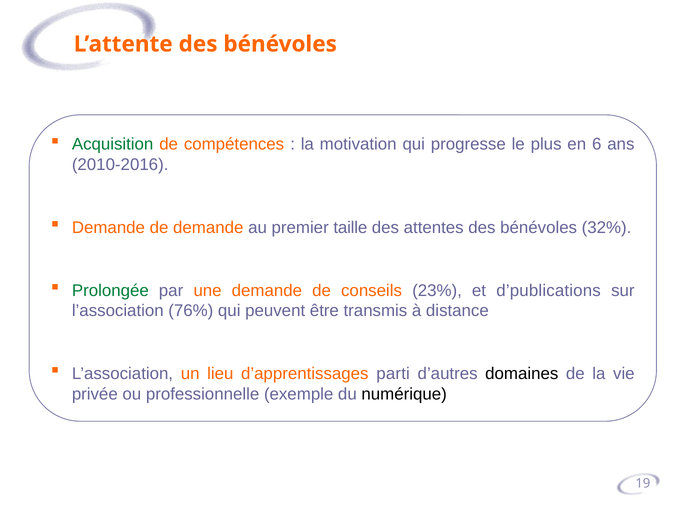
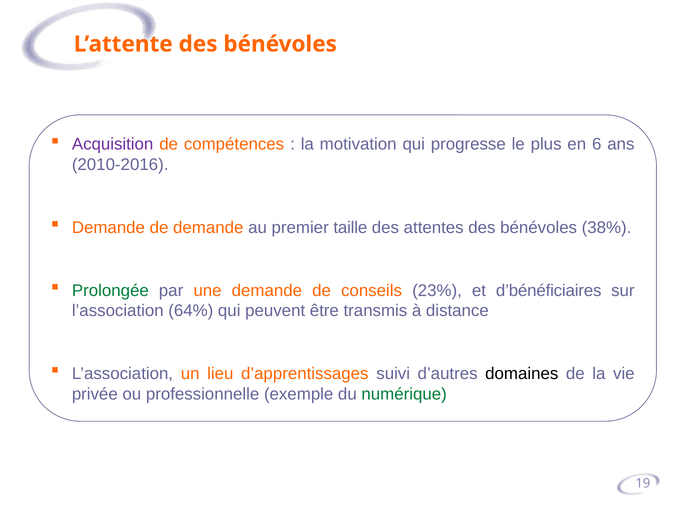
Acquisition colour: green -> purple
32%: 32% -> 38%
d’publications: d’publications -> d’bénéficiaires
76%: 76% -> 64%
parti: parti -> suivi
numérique colour: black -> green
